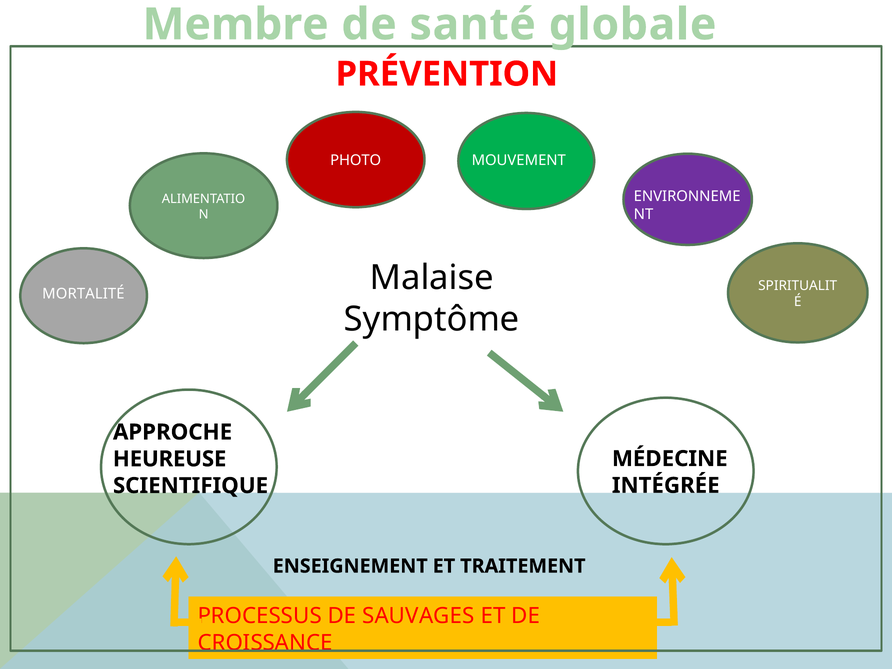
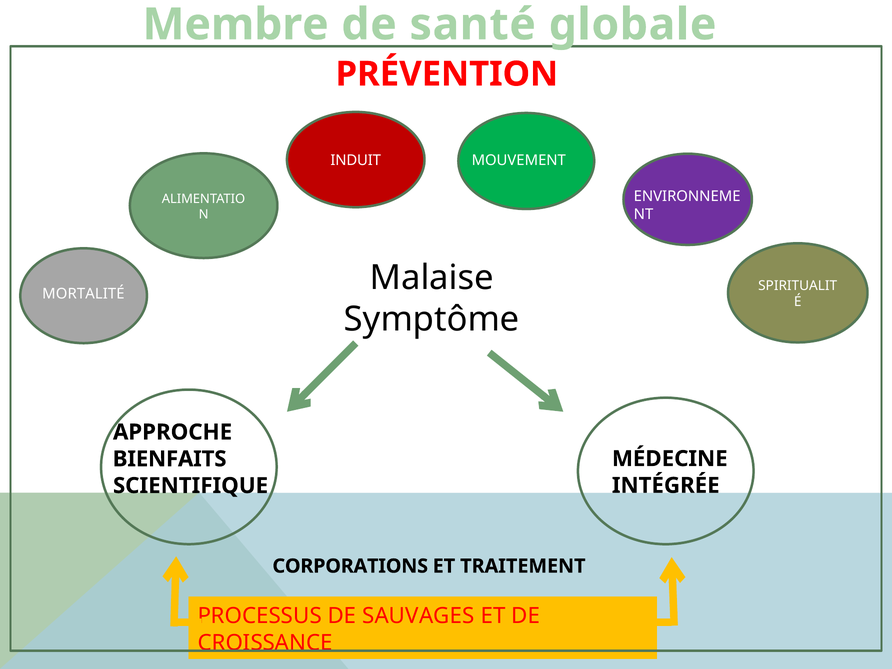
PHOTO: PHOTO -> INDUIT
HEUREUSE: HEUREUSE -> BIENFAITS
ENSEIGNEMENT: ENSEIGNEMENT -> CORPORATIONS
